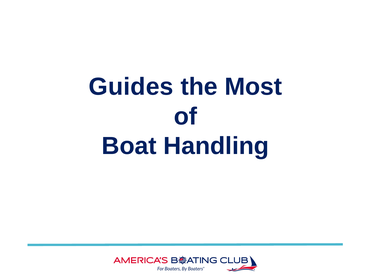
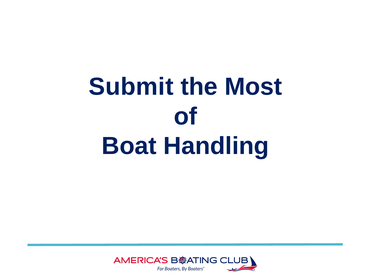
Guides: Guides -> Submit
